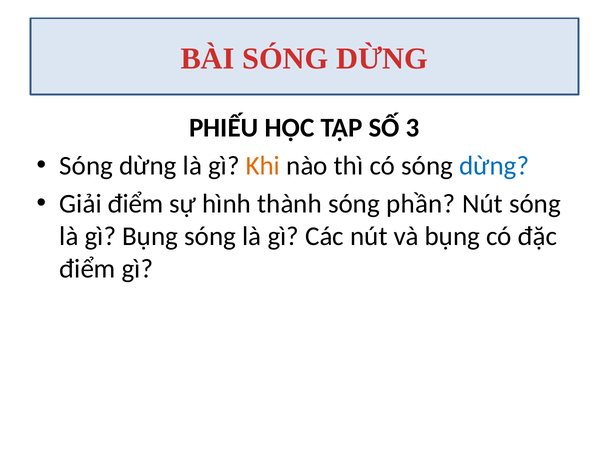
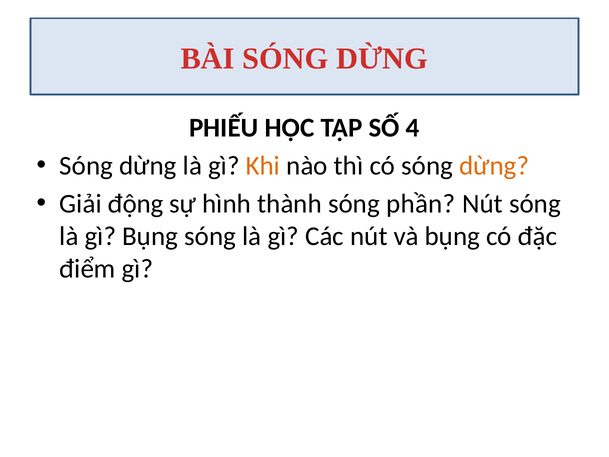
3: 3 -> 4
dừng at (494, 166) colour: blue -> orange
Giải điểm: điểm -> động
